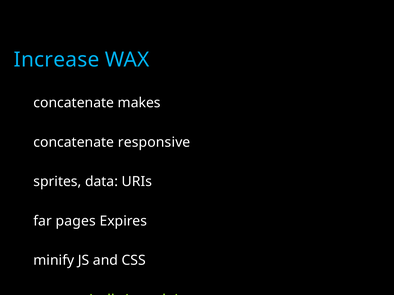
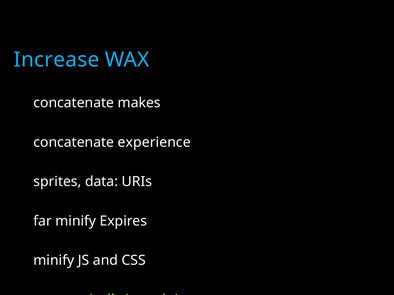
responsive: responsive -> experience
far pages: pages -> minify
